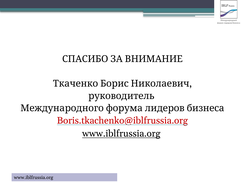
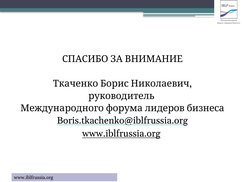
Boris.tkachenko@iblfrussia.org colour: red -> black
